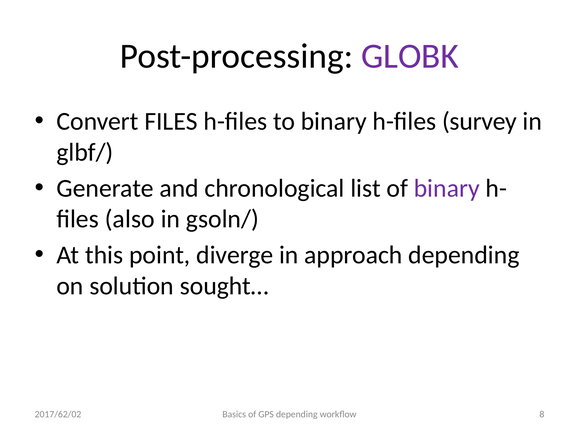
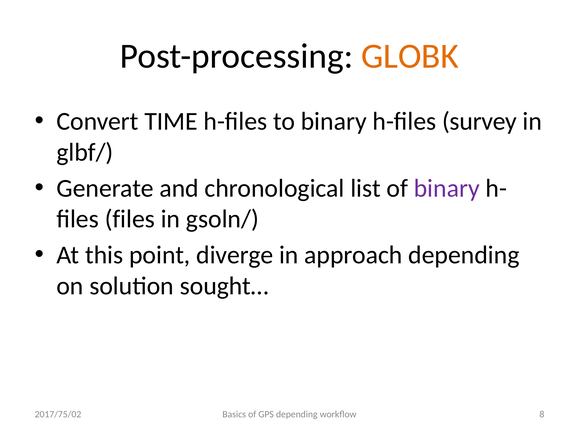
GLOBK colour: purple -> orange
Convert FILES: FILES -> TIME
also at (130, 219): also -> files
2017/62/02: 2017/62/02 -> 2017/75/02
